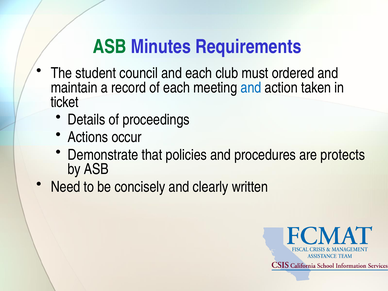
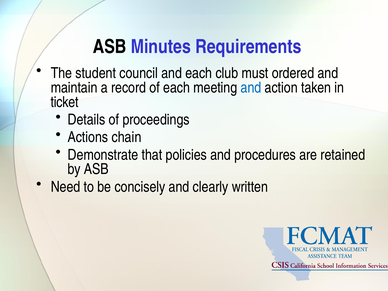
ASB at (110, 47) colour: green -> black
occur: occur -> chain
protects: protects -> retained
